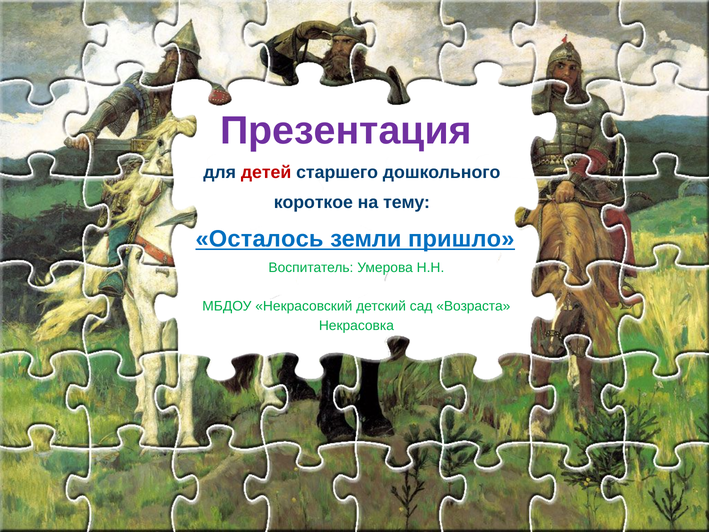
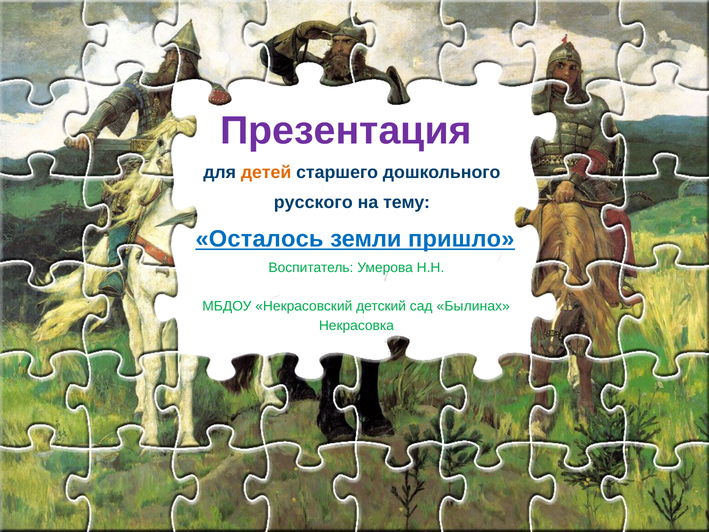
детей colour: red -> orange
короткое: короткое -> русского
Возраста: Возраста -> Былинах
